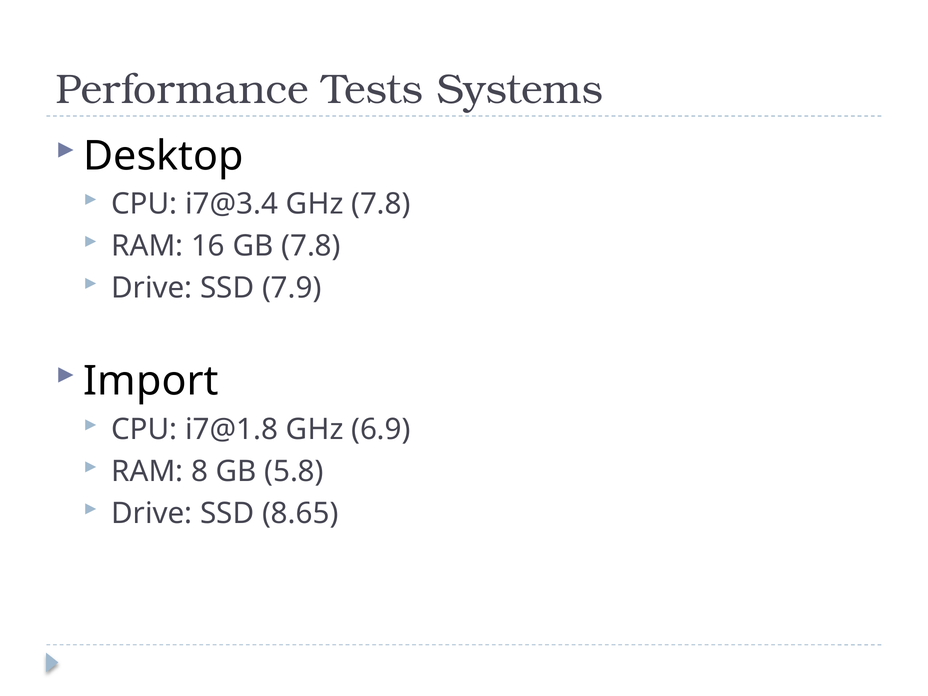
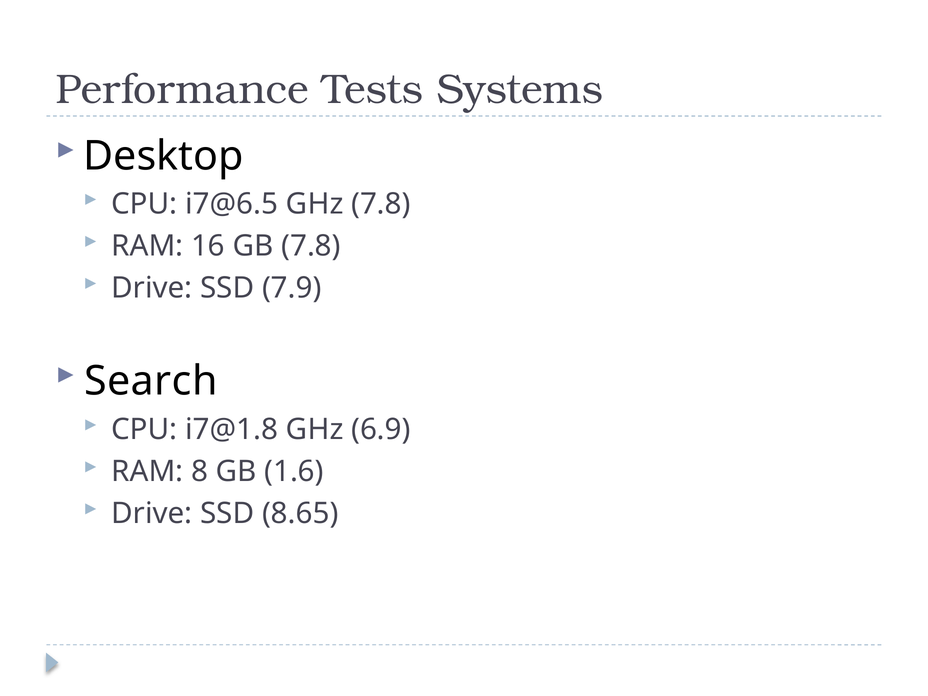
i7@3.4: i7@3.4 -> i7@6.5
Import: Import -> Search
5.8: 5.8 -> 1.6
